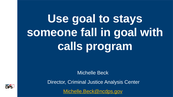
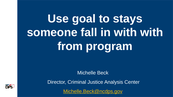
in goal: goal -> with
calls: calls -> from
